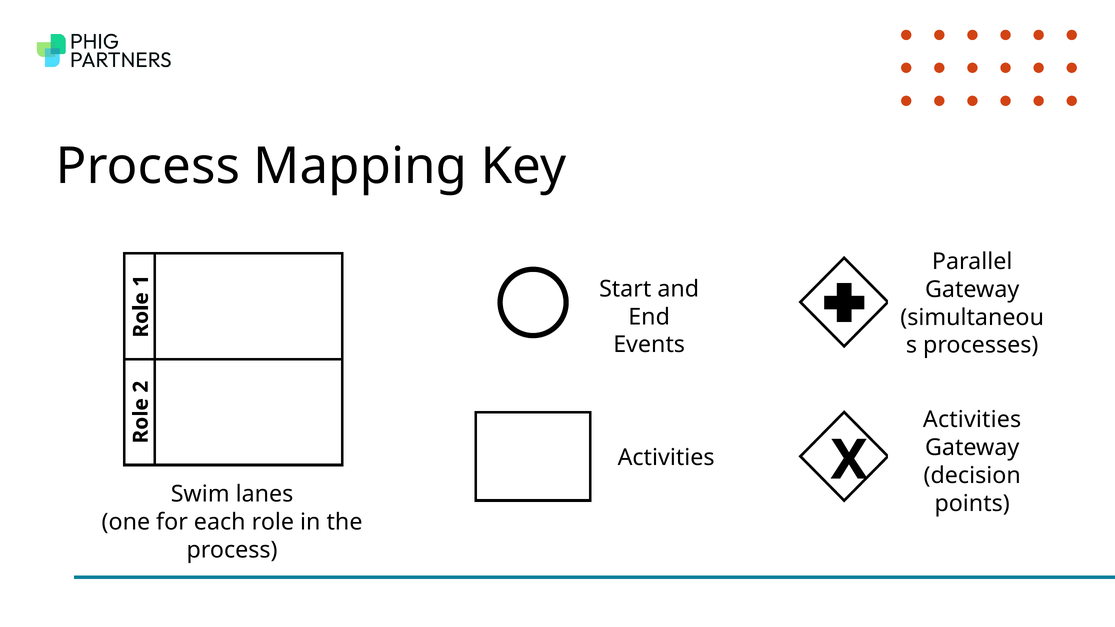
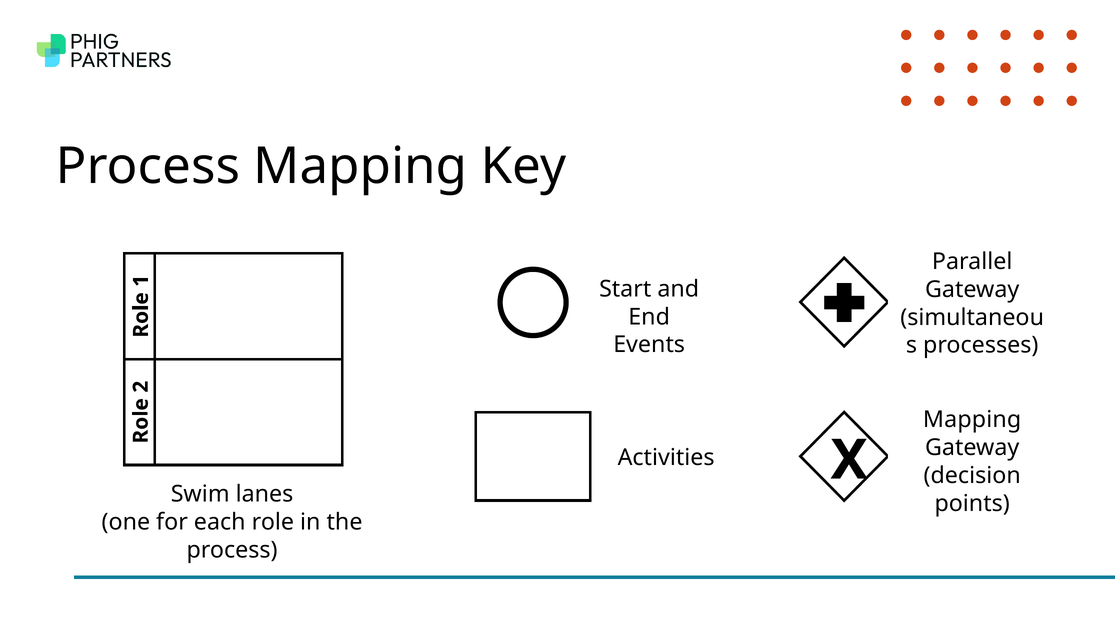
Activities at (972, 420): Activities -> Mapping
